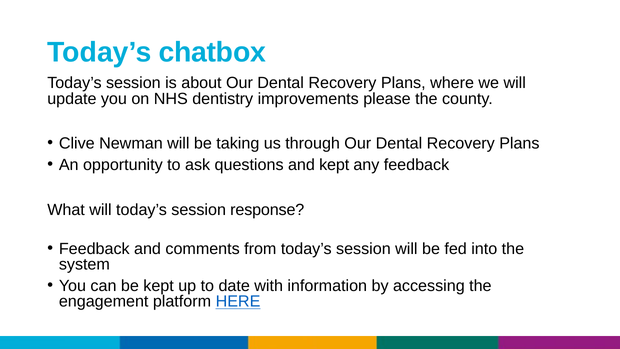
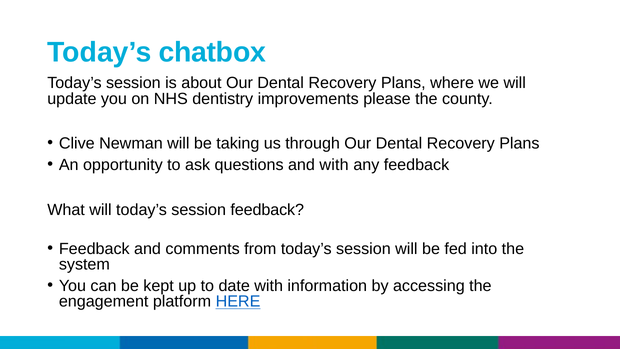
and kept: kept -> with
session response: response -> feedback
